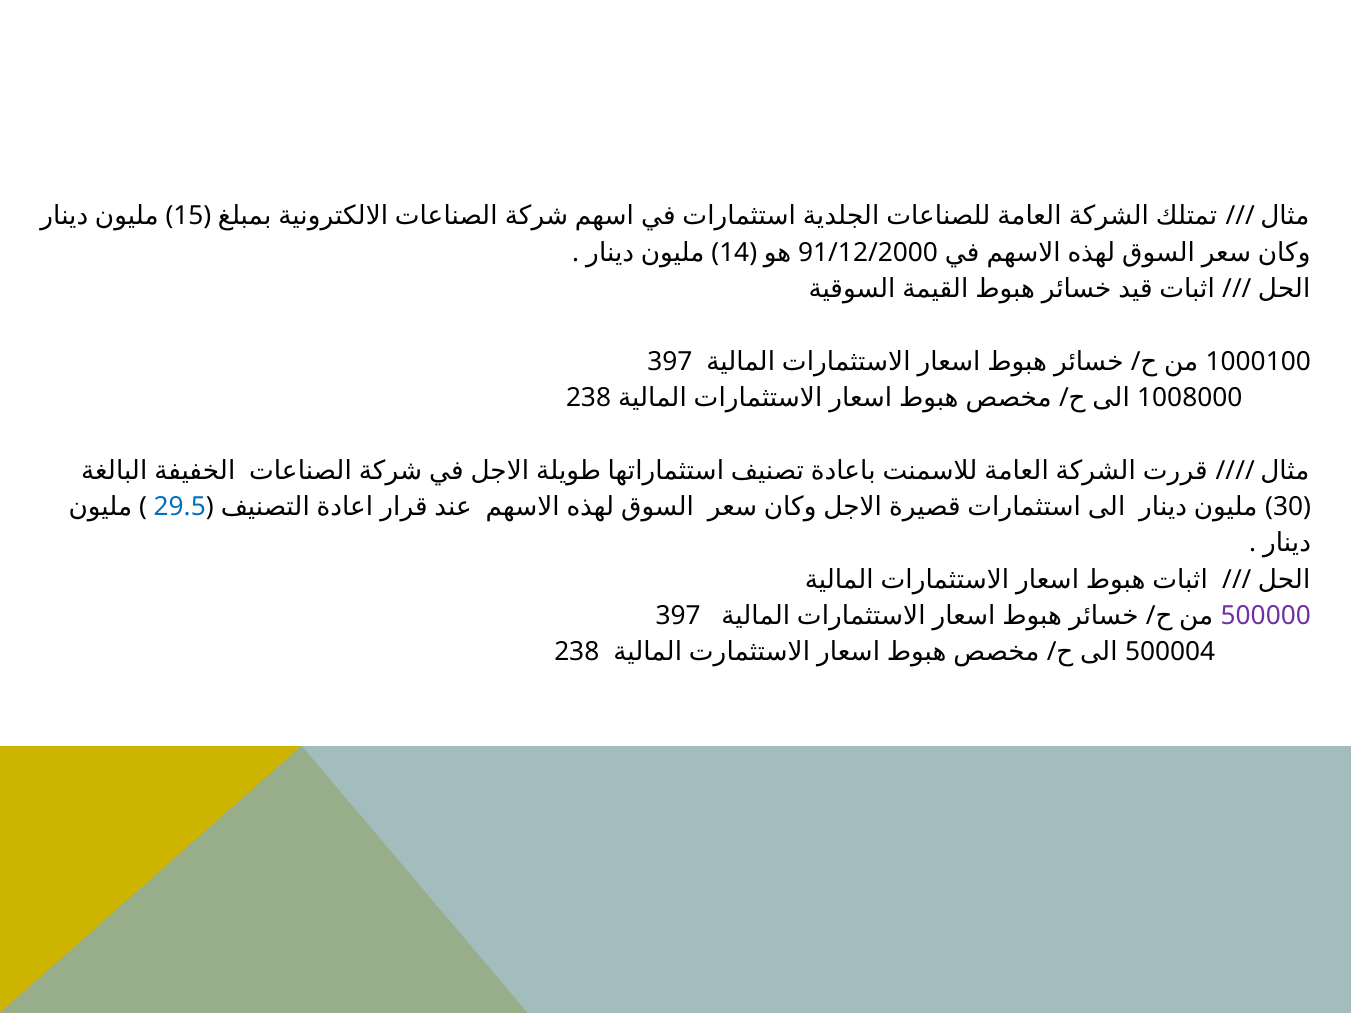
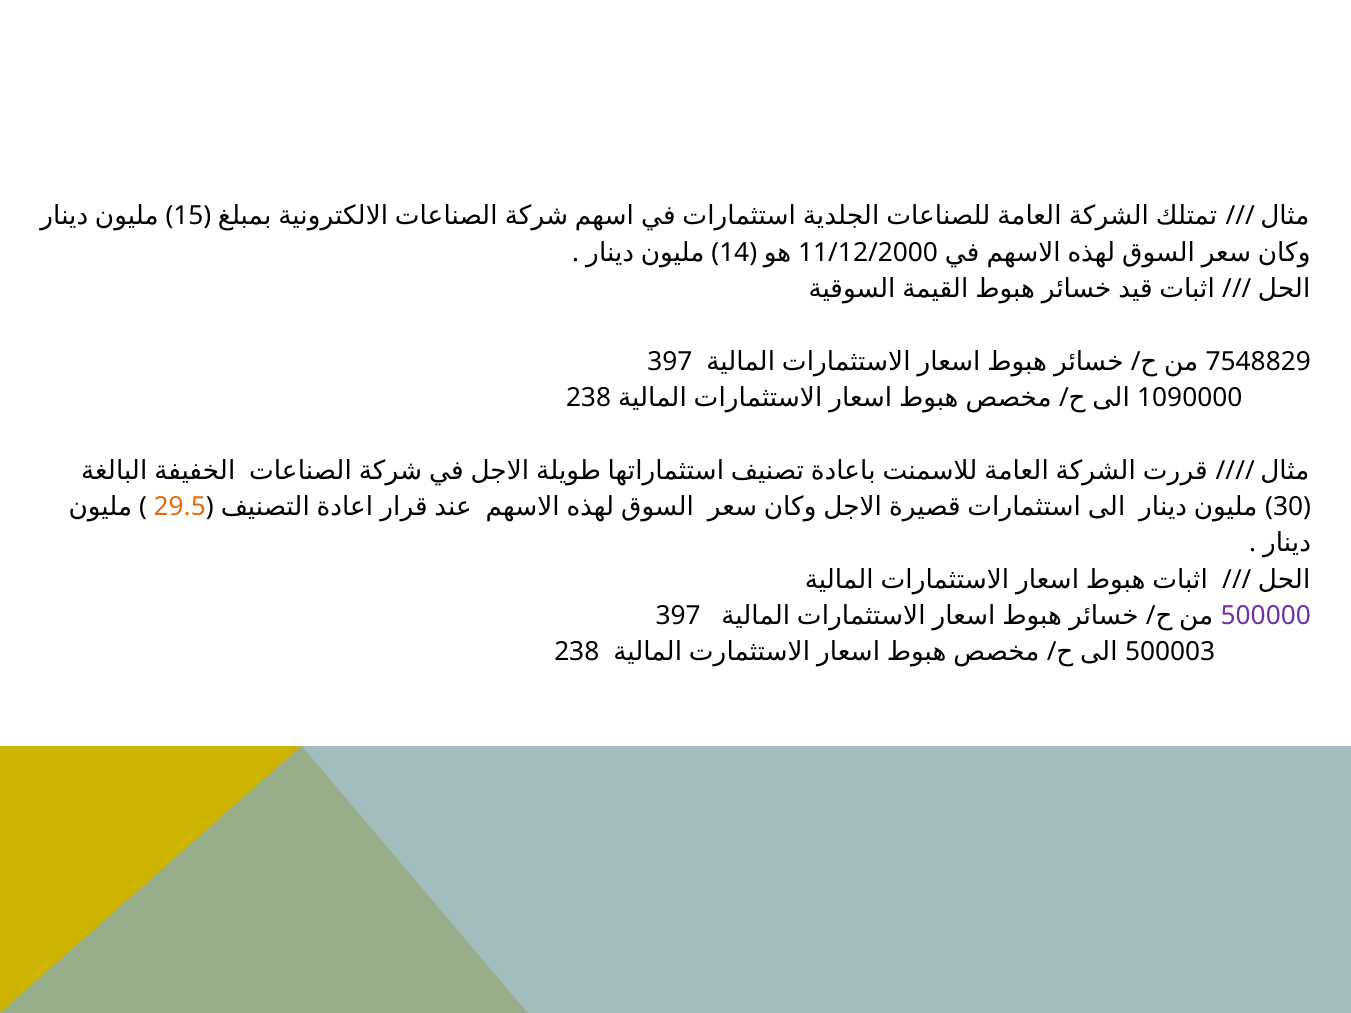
91/12/2000: 91/12/2000 -> 11/12/2000
1000100: 1000100 -> 7548829
1008000: 1008000 -> 1090000
29.5 colour: blue -> orange
500004: 500004 -> 500003
